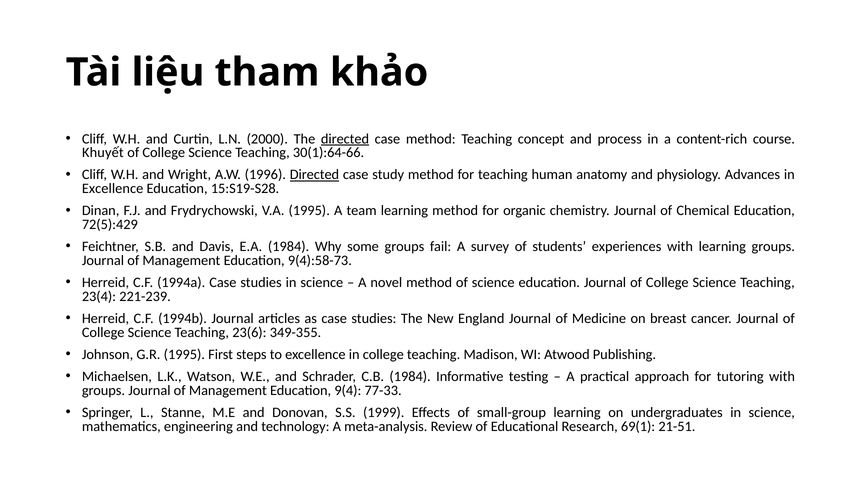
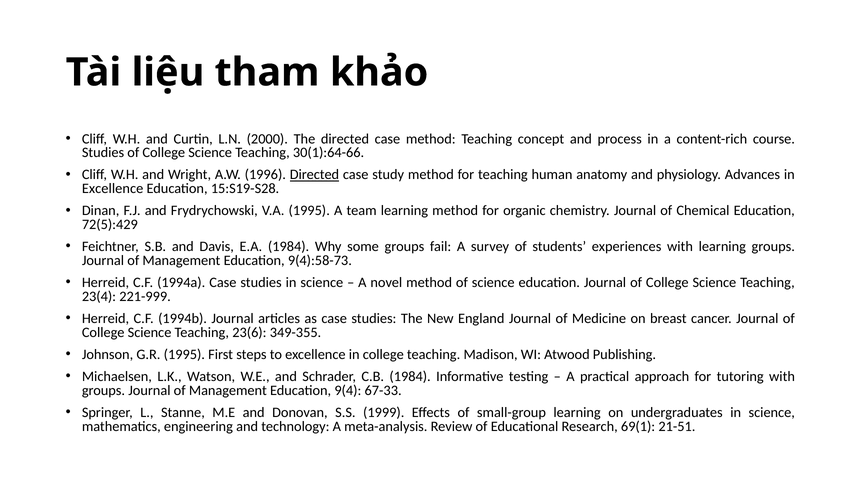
directed at (345, 139) underline: present -> none
Khuyết at (103, 153): Khuyết -> Studies
221-239: 221-239 -> 221-999
77-33: 77-33 -> 67-33
